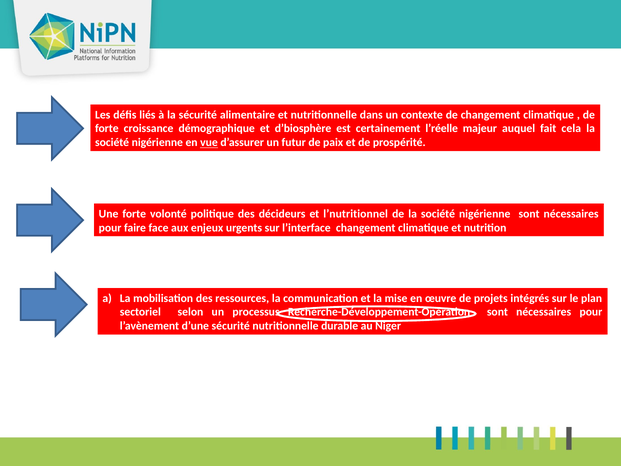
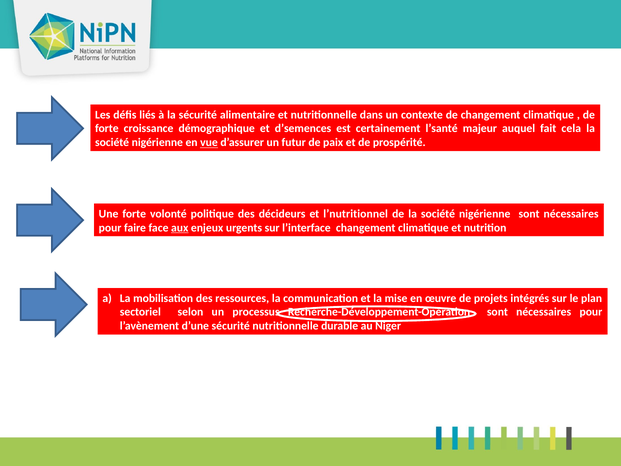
d’biosphère: d’biosphère -> d’semences
l’réelle: l’réelle -> l’santé
aux underline: none -> present
